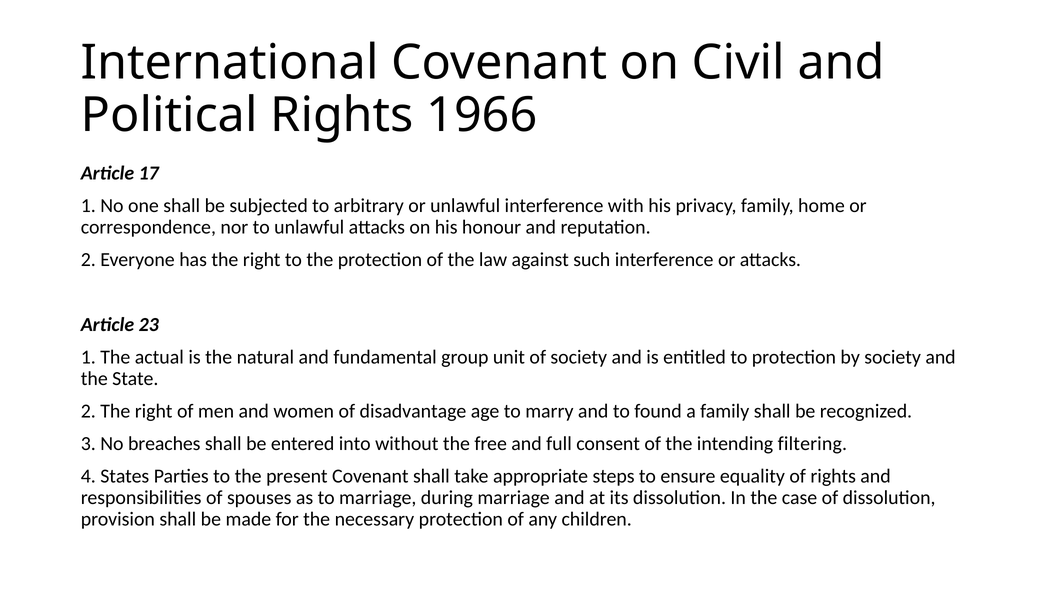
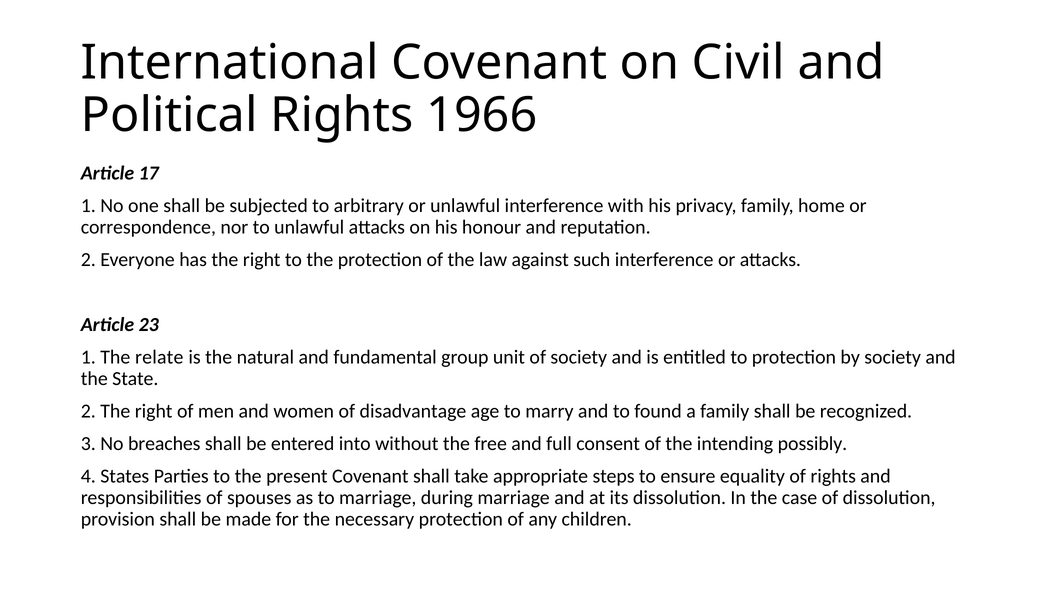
actual: actual -> relate
filtering: filtering -> possibly
